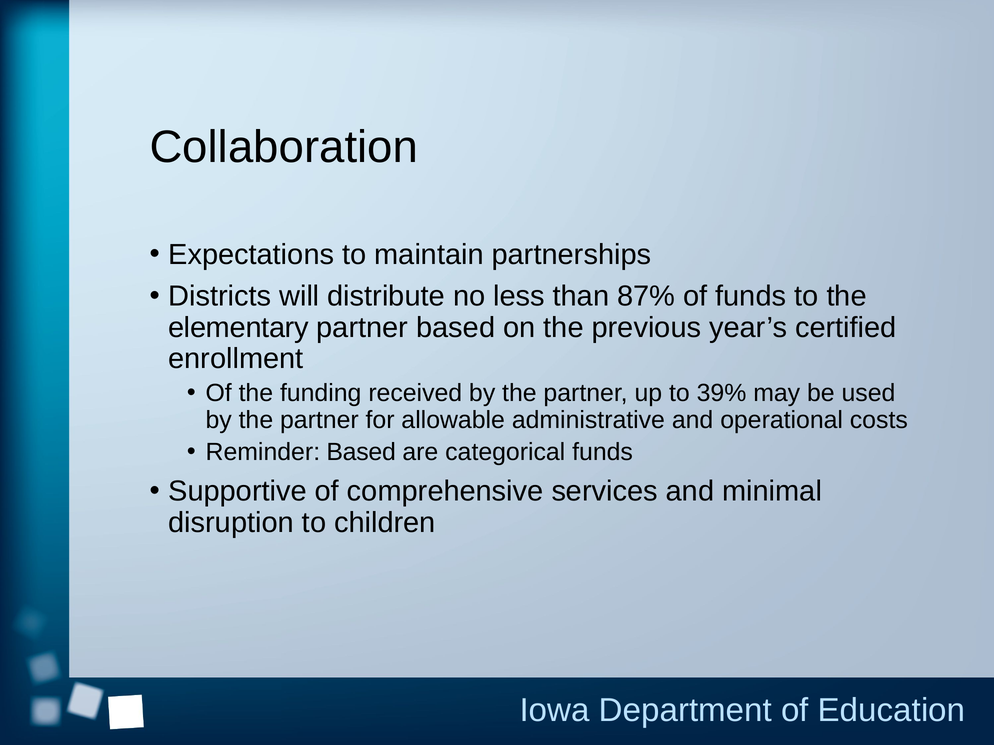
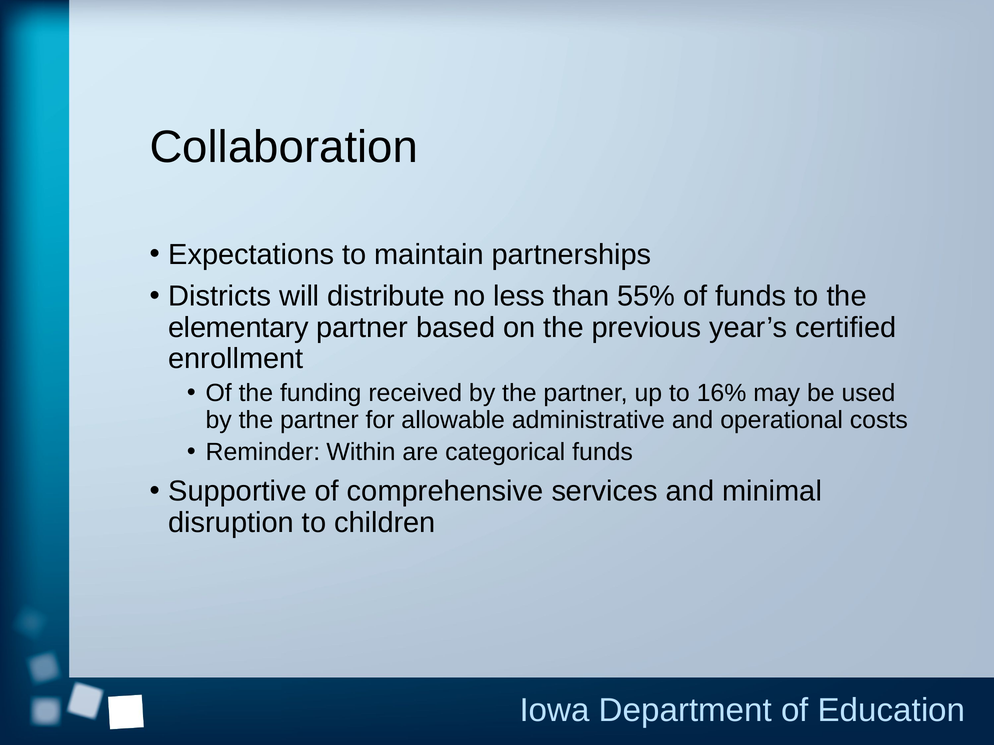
87%: 87% -> 55%
39%: 39% -> 16%
Reminder Based: Based -> Within
